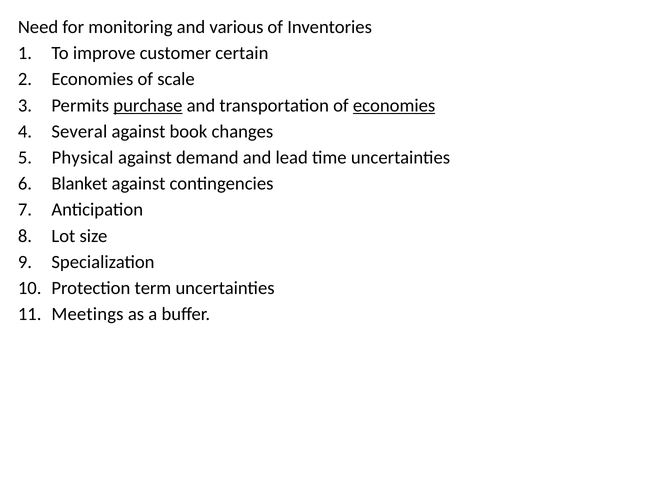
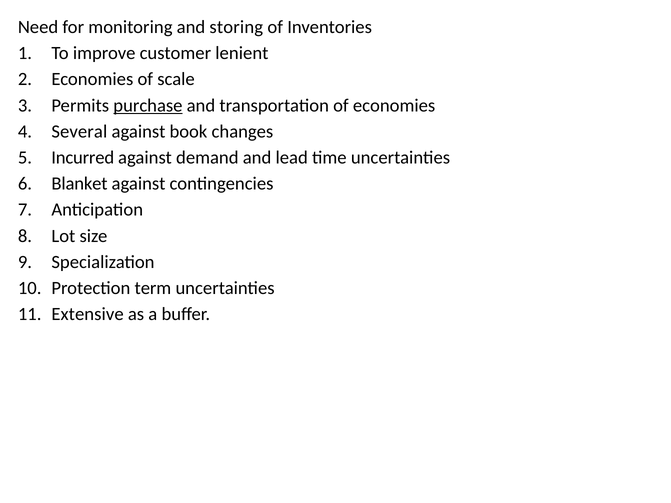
various: various -> storing
certain: certain -> lenient
economies at (394, 105) underline: present -> none
Physical: Physical -> Incurred
Meetings: Meetings -> Extensive
